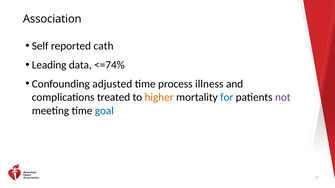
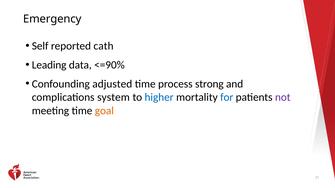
Association: Association -> Emergency
<=74%: <=74% -> <=90%
illness: illness -> strong
treated: treated -> system
higher colour: orange -> blue
goal colour: blue -> orange
